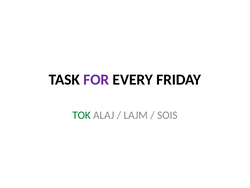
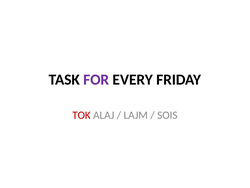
TOK colour: green -> red
